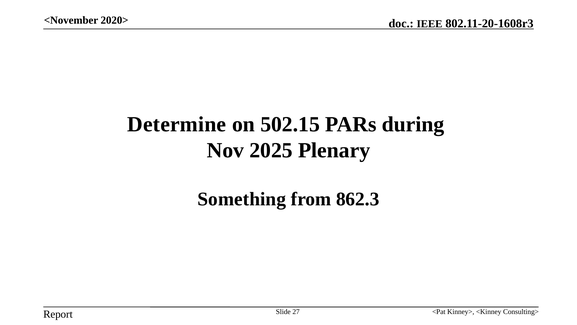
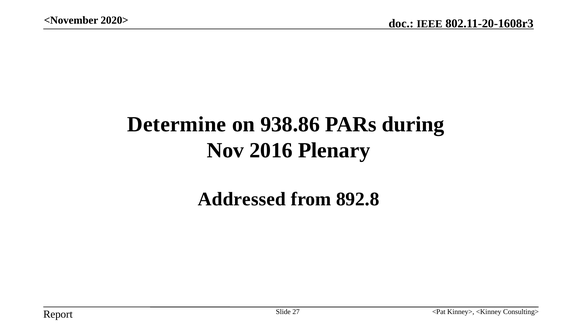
502.15: 502.15 -> 938.86
2025: 2025 -> 2016
Something: Something -> Addressed
862.3: 862.3 -> 892.8
